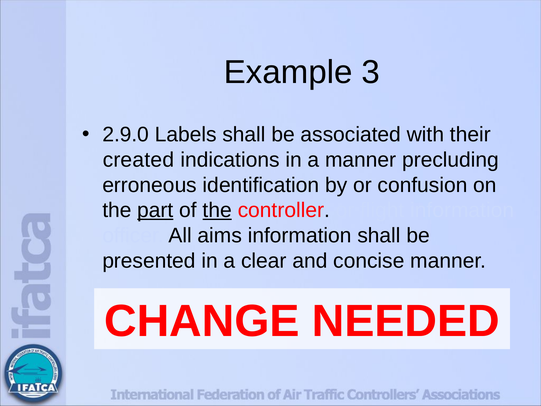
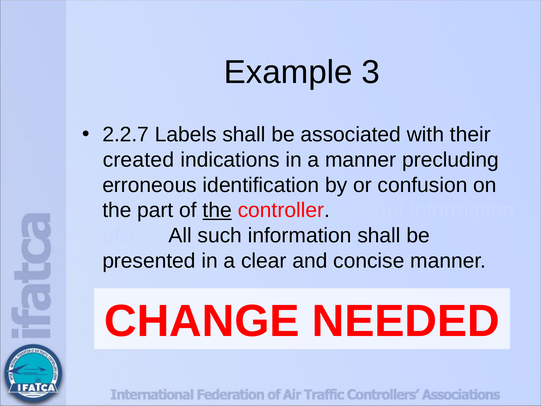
2.9.0: 2.9.0 -> 2.2.7
part underline: present -> none
aims: aims -> such
